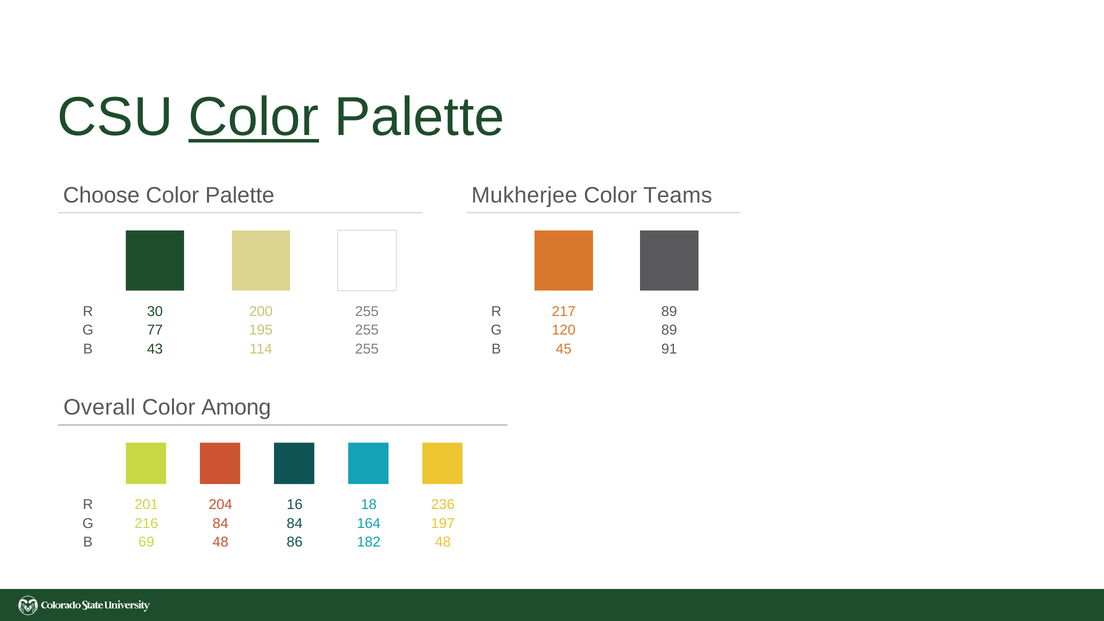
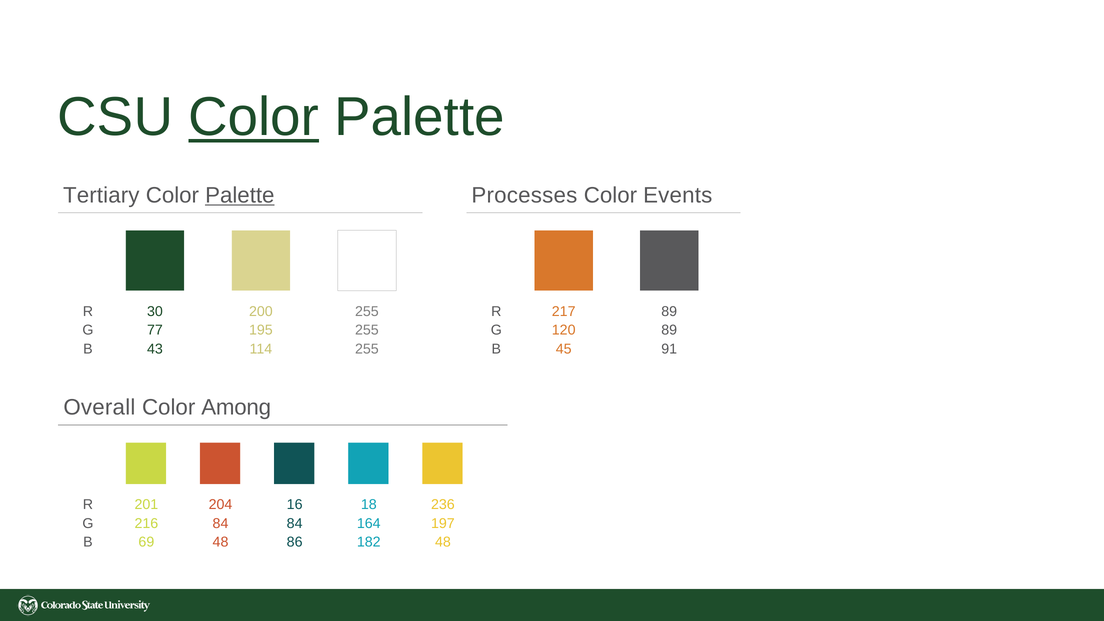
Choose: Choose -> Tertiary
Palette at (240, 195) underline: none -> present
Mukherjee: Mukherjee -> Processes
Teams: Teams -> Events
